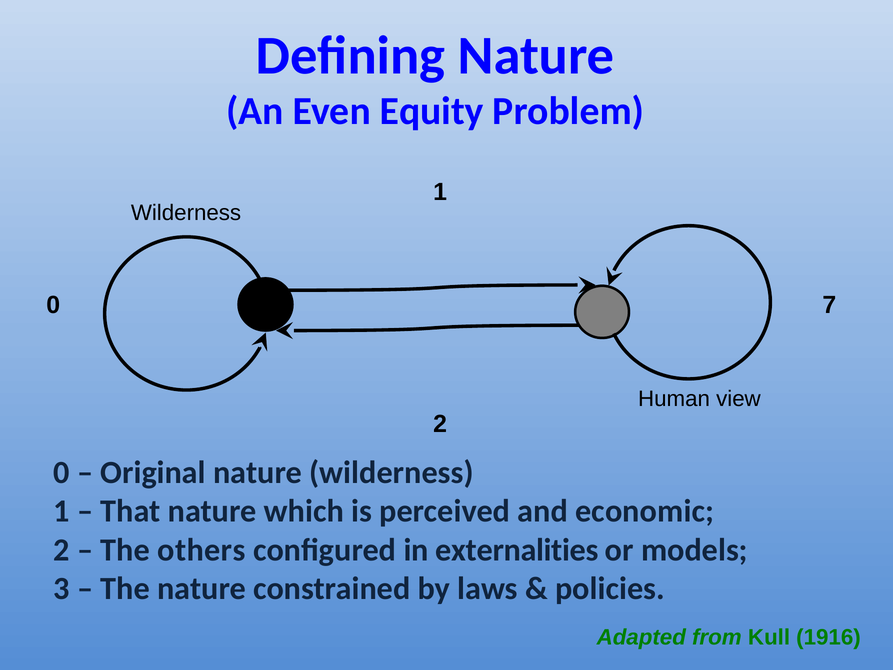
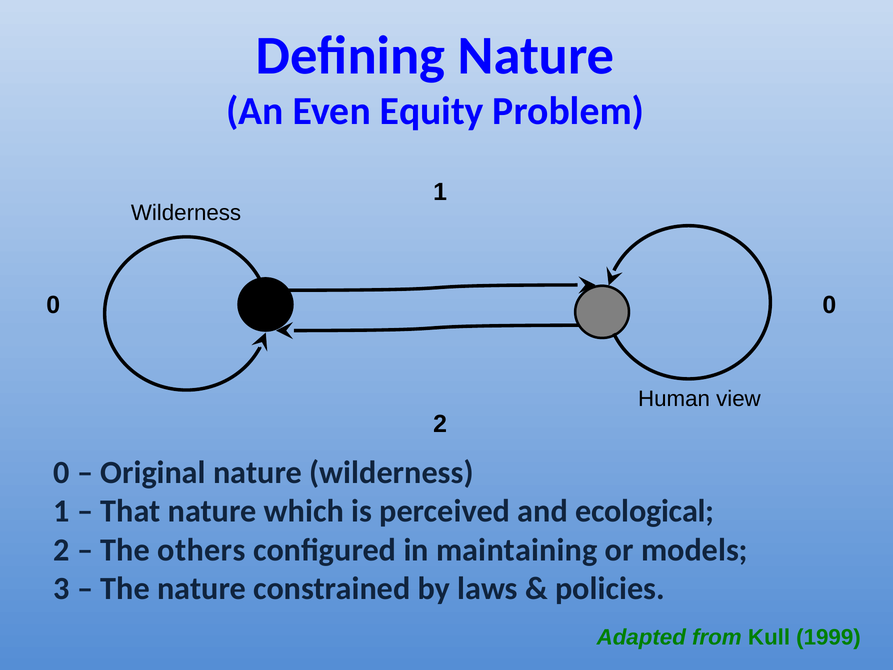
0 7: 7 -> 0
economic: economic -> ecological
externalities: externalities -> maintaining
1916: 1916 -> 1999
